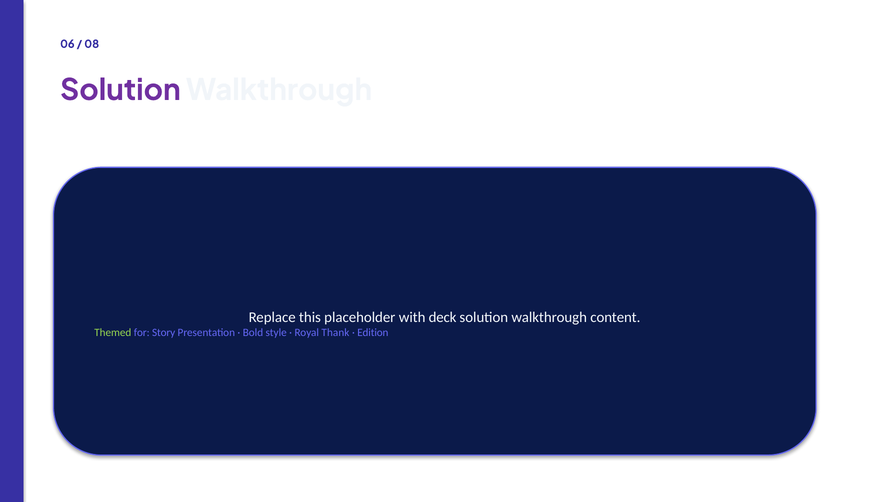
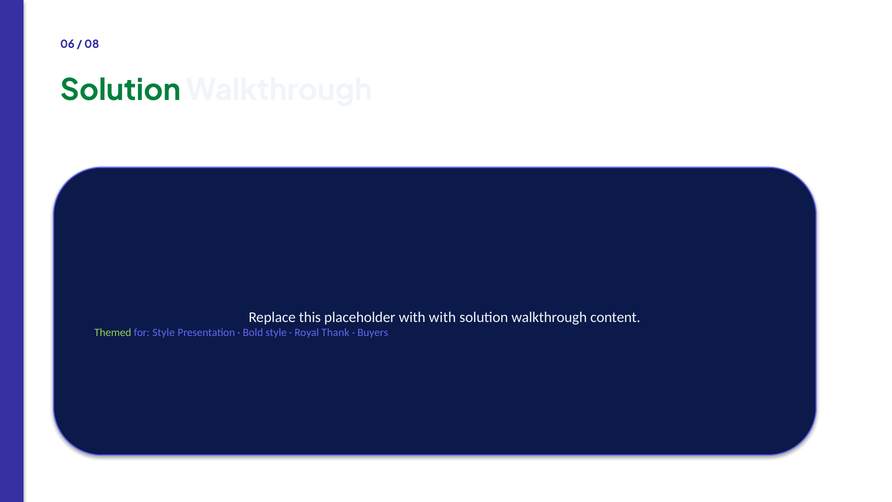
Solution at (120, 90) colour: purple -> green
with deck: deck -> with
for Story: Story -> Style
Edition: Edition -> Buyers
